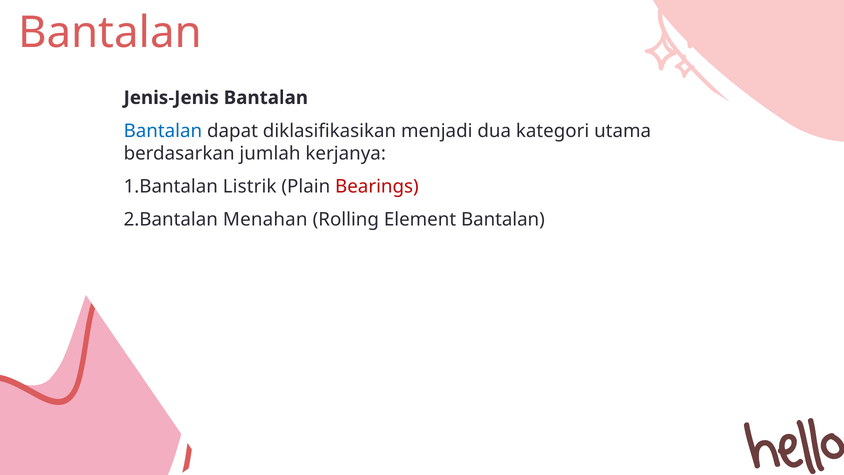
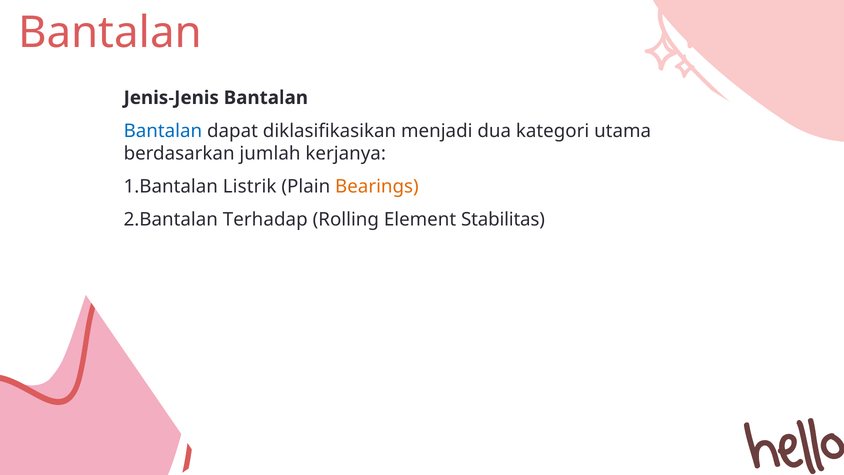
Bearings colour: red -> orange
Menahan: Menahan -> Terhadap
Element Bantalan: Bantalan -> Stabilitas
